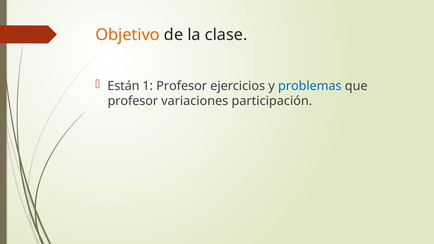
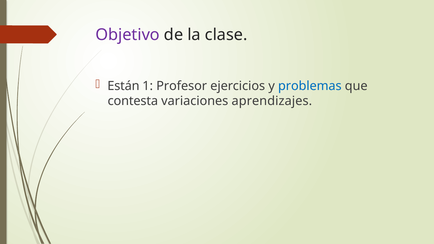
Objetivo colour: orange -> purple
profesor at (133, 101): profesor -> contesta
participación: participación -> aprendizajes
